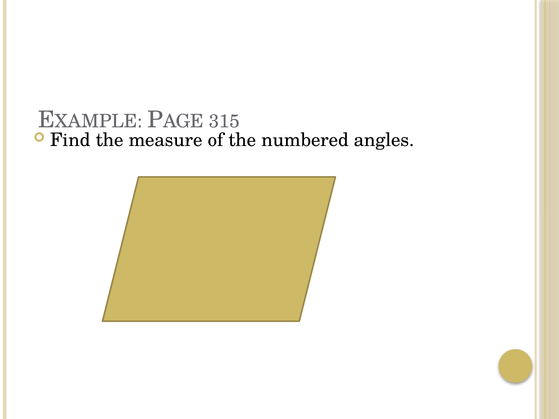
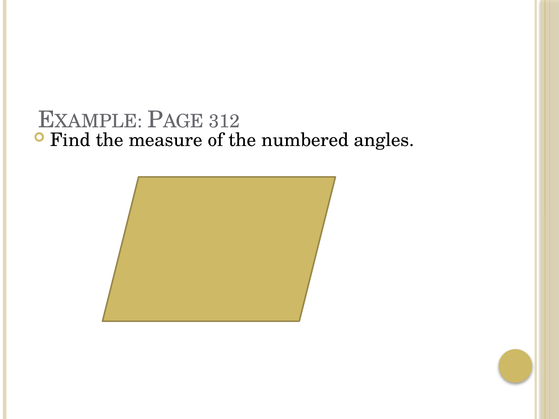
315: 315 -> 312
